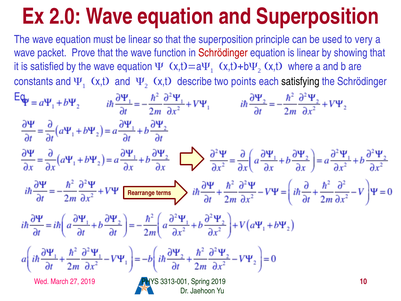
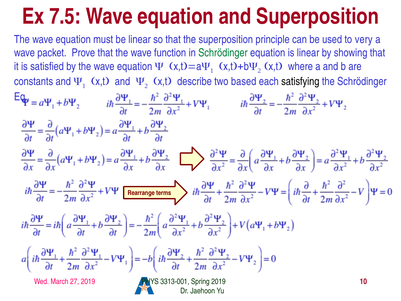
2.0: 2.0 -> 7.5
Schrödinger at (223, 53) colour: red -> green
points: points -> based
